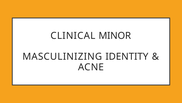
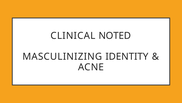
MINOR: MINOR -> NOTED
